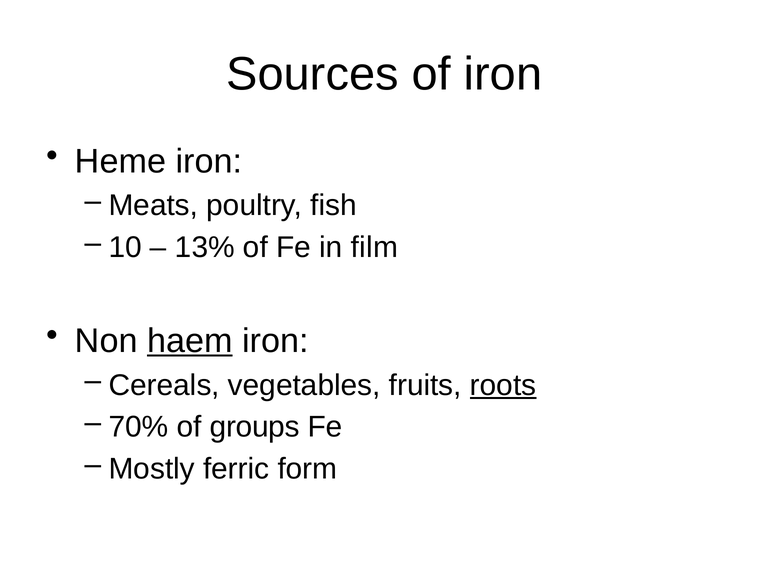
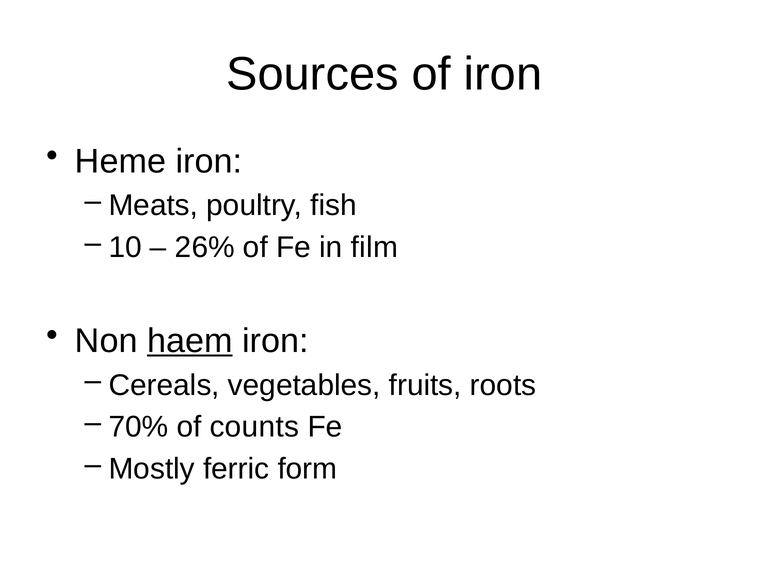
13%: 13% -> 26%
roots underline: present -> none
groups: groups -> counts
